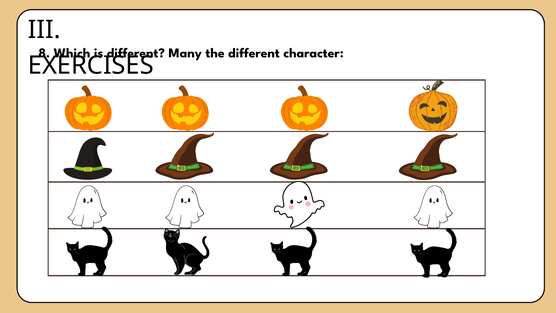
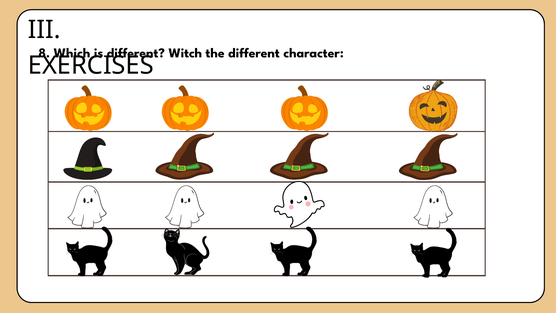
Many: Many -> Witch
